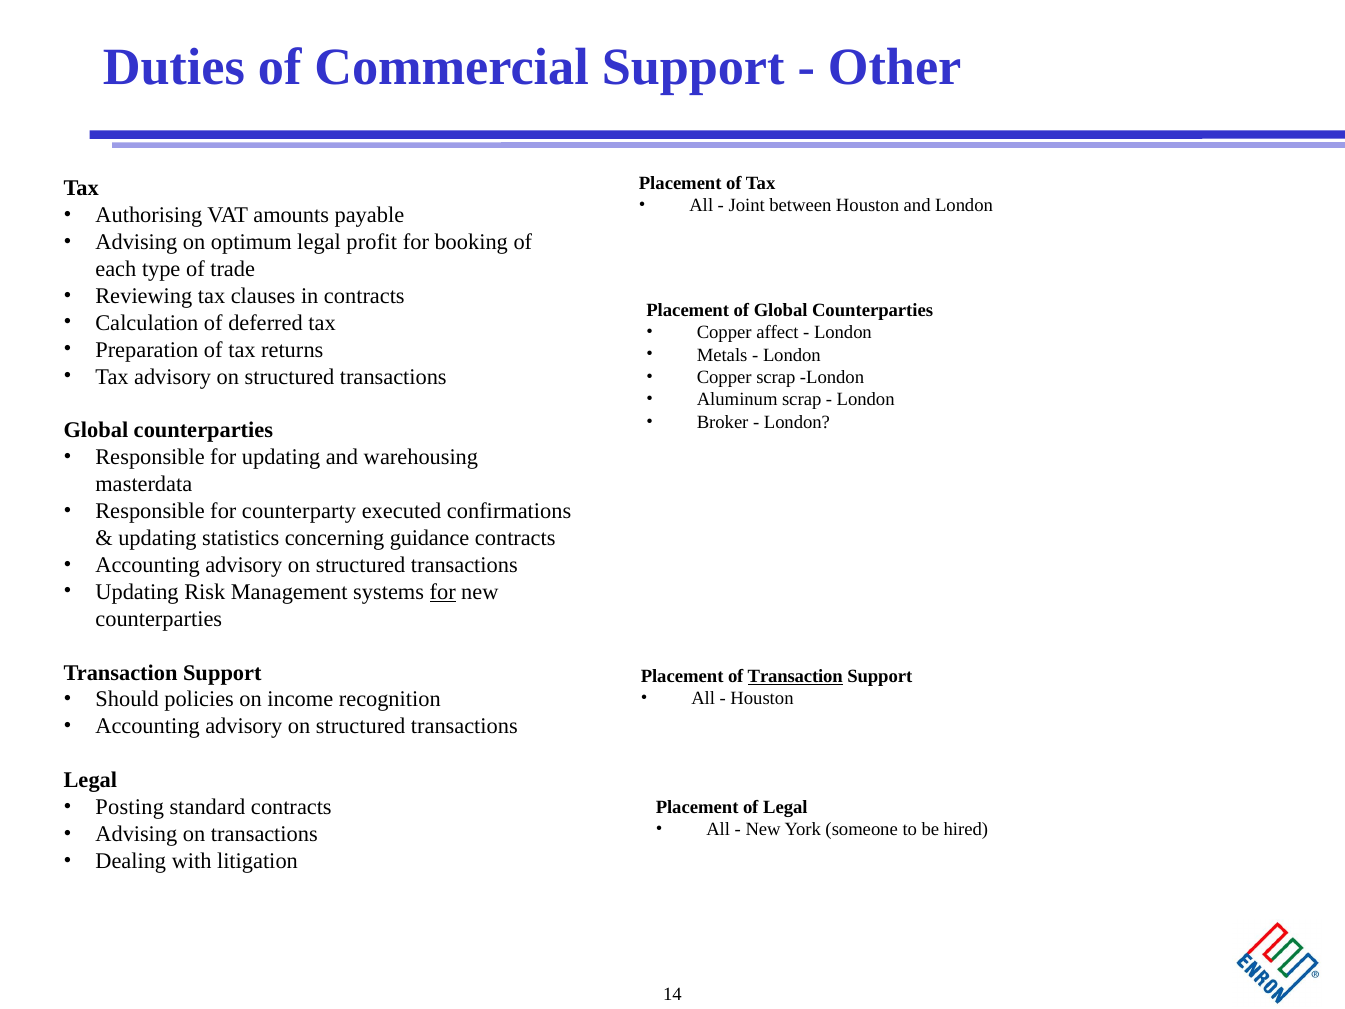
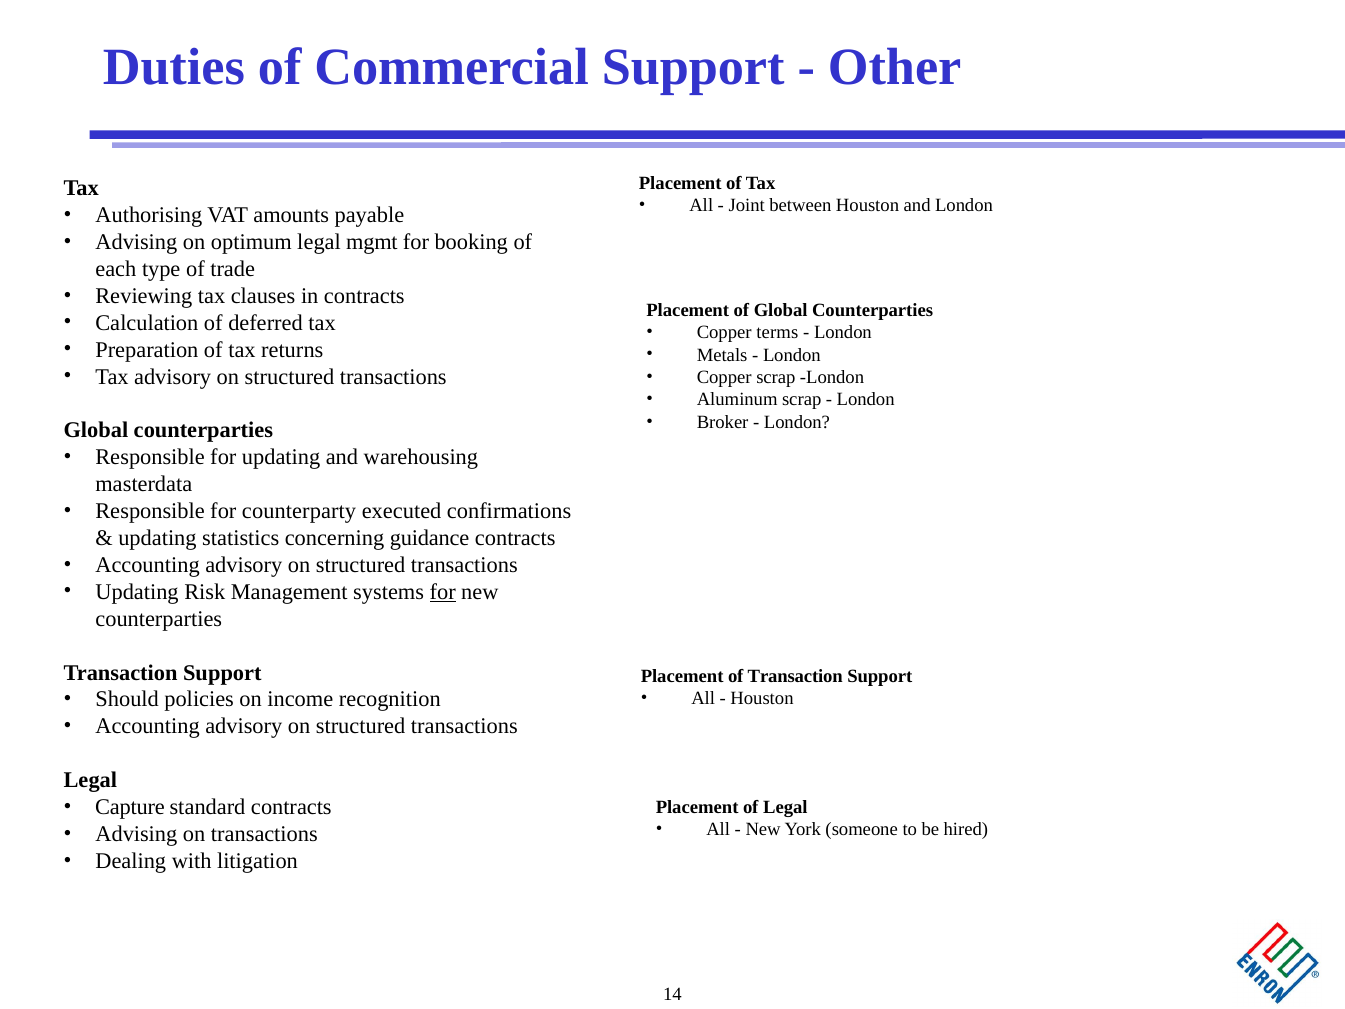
profit: profit -> mgmt
affect: affect -> terms
Transaction at (795, 676) underline: present -> none
Posting: Posting -> Capture
